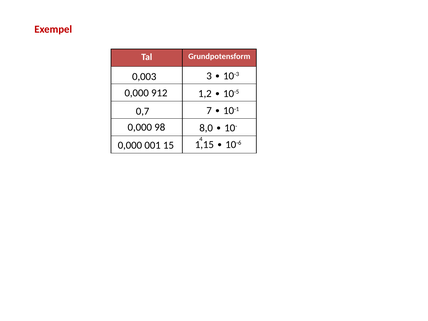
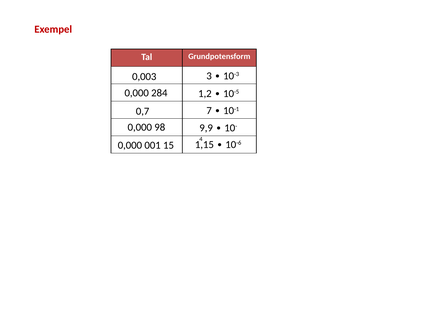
912: 912 -> 284
8,0: 8,0 -> 9,9
